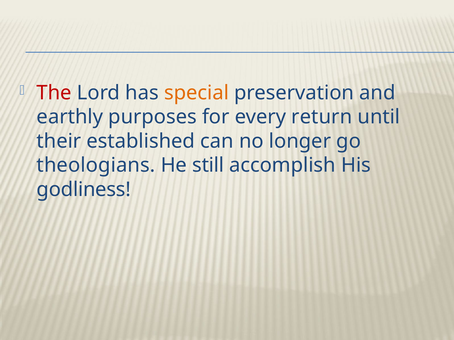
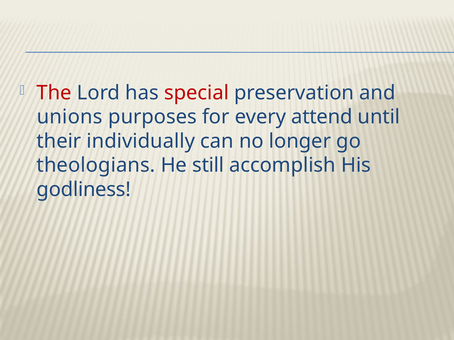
special colour: orange -> red
earthly: earthly -> unions
return: return -> attend
established: established -> individually
